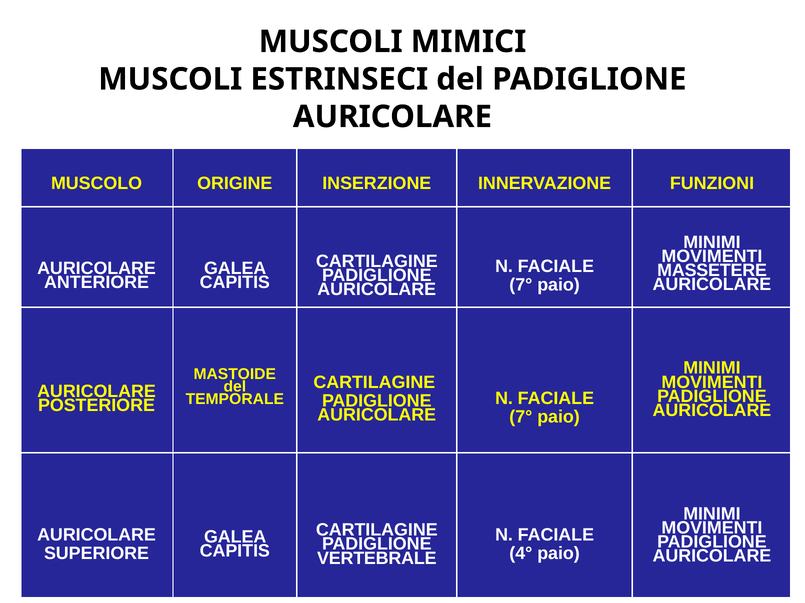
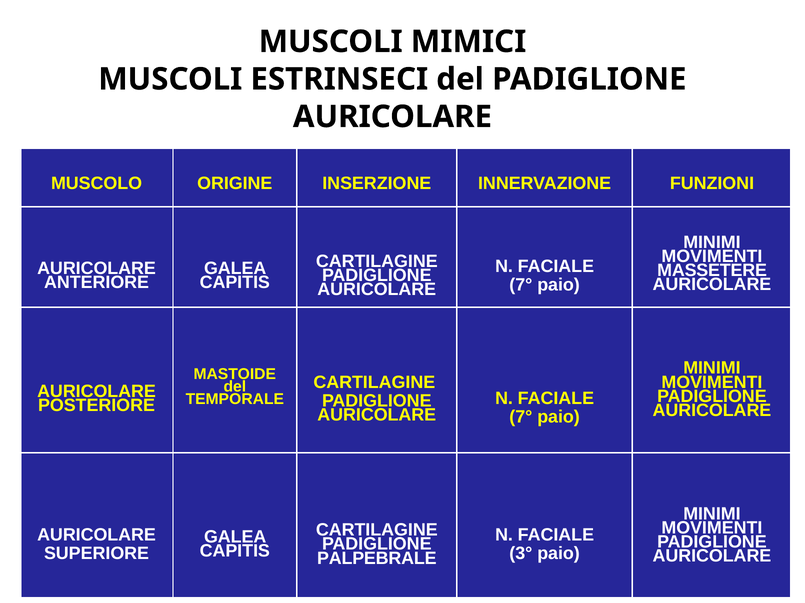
4°: 4° -> 3°
VERTEBRALE: VERTEBRALE -> PALPEBRALE
